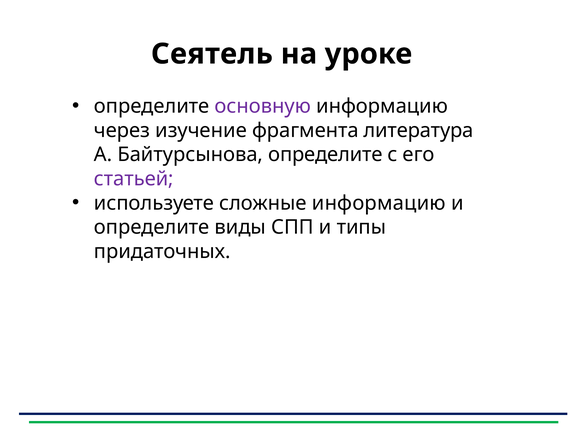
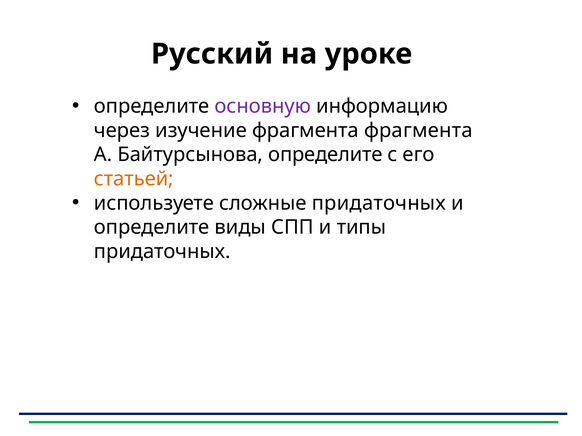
Сеятель: Сеятель -> Русский
фрагмента литература: литература -> фрагмента
статьей colour: purple -> orange
сложные информацию: информацию -> придаточных
